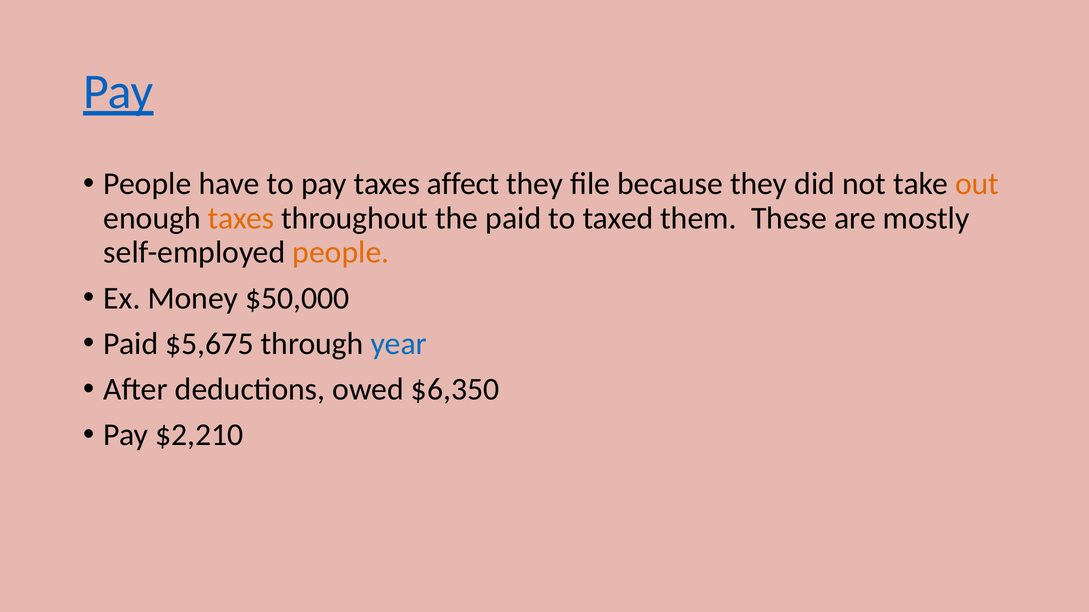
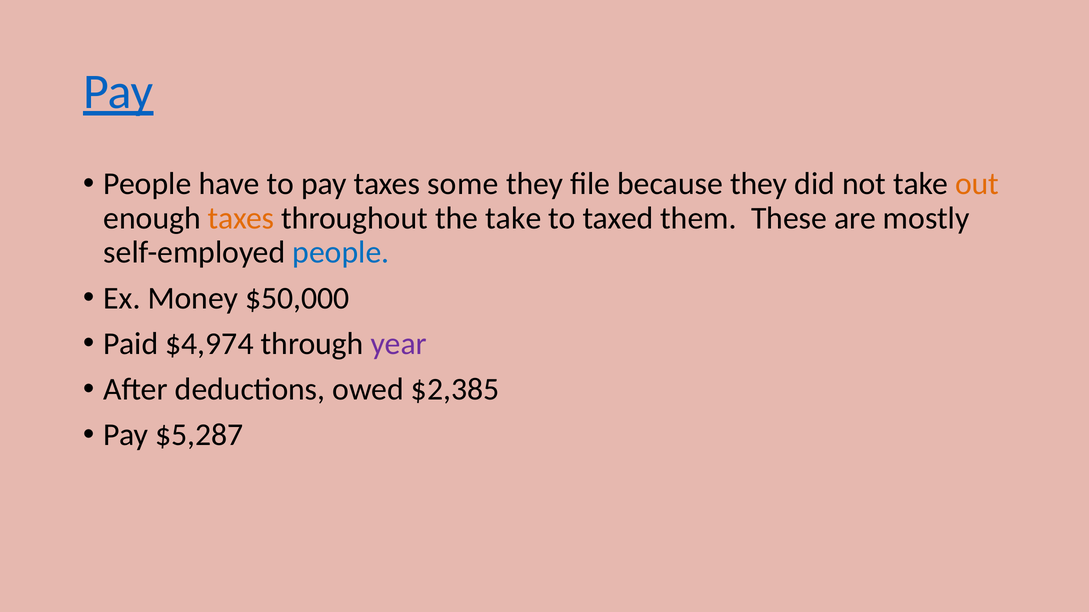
affect: affect -> some
the paid: paid -> take
people at (341, 253) colour: orange -> blue
$5,675: $5,675 -> $4,974
year colour: blue -> purple
$6,350: $6,350 -> $2,385
$2,210: $2,210 -> $5,287
